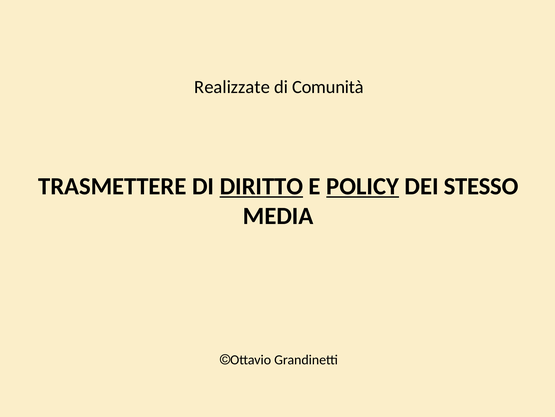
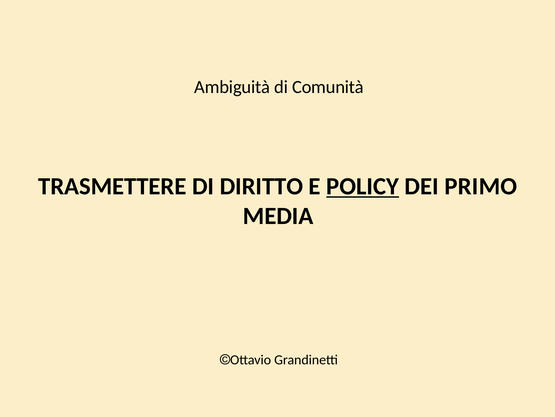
Realizzate: Realizzate -> Ambiguità
DIRITTO underline: present -> none
STESSO: STESSO -> PRIMO
